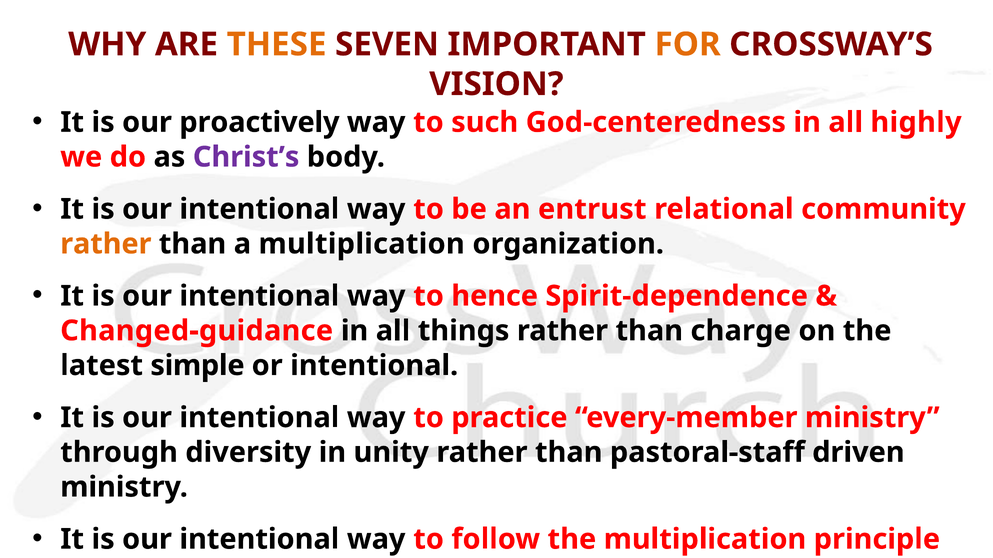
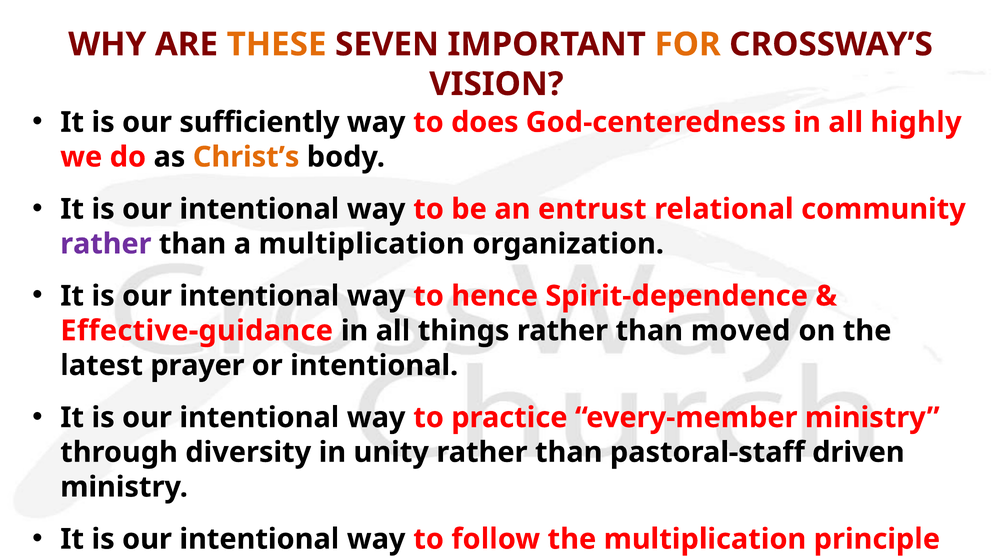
proactively: proactively -> sufficiently
such: such -> does
Christ’s colour: purple -> orange
rather at (106, 244) colour: orange -> purple
Changed-guidance: Changed-guidance -> Effective-guidance
charge: charge -> moved
simple: simple -> prayer
